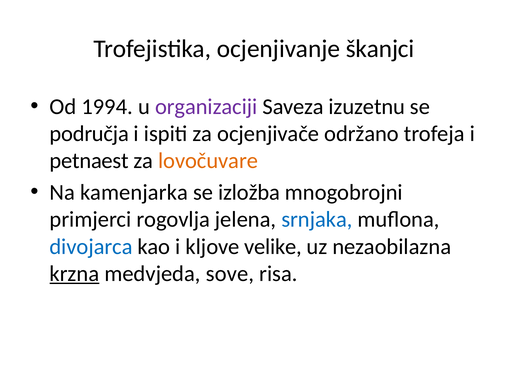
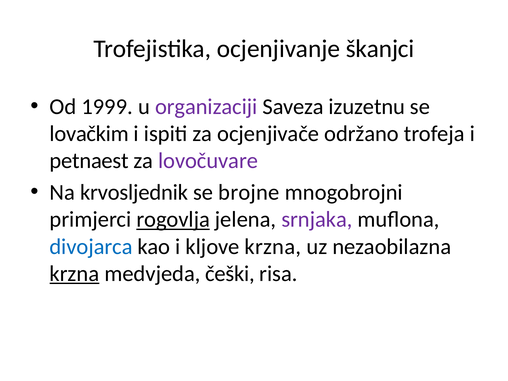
1994: 1994 -> 1999
područja: područja -> lovačkim
lovočuvare colour: orange -> purple
kamenjarka: kamenjarka -> krvosljednik
izložba: izložba -> brojne
rogovlja underline: none -> present
srnjaka colour: blue -> purple
kljove velike: velike -> krzna
sove: sove -> češki
